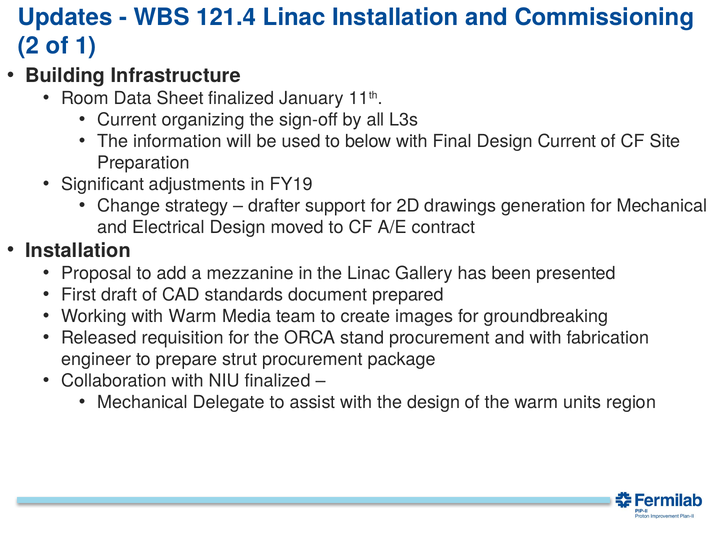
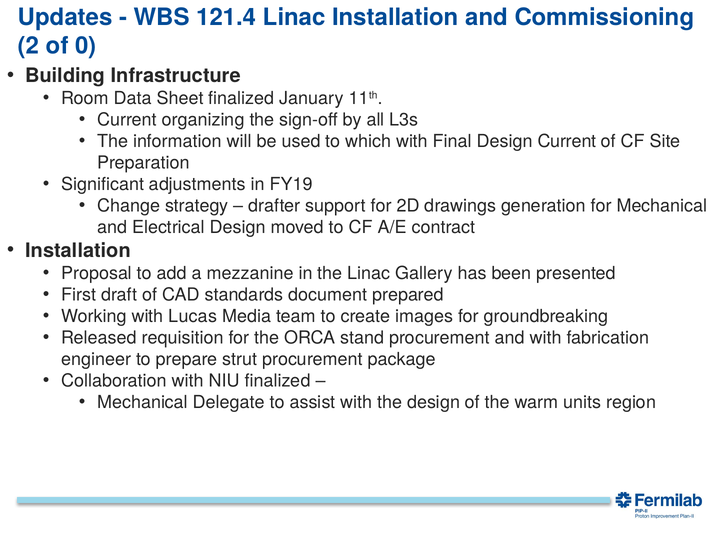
1: 1 -> 0
below: below -> which
with Warm: Warm -> Lucas
